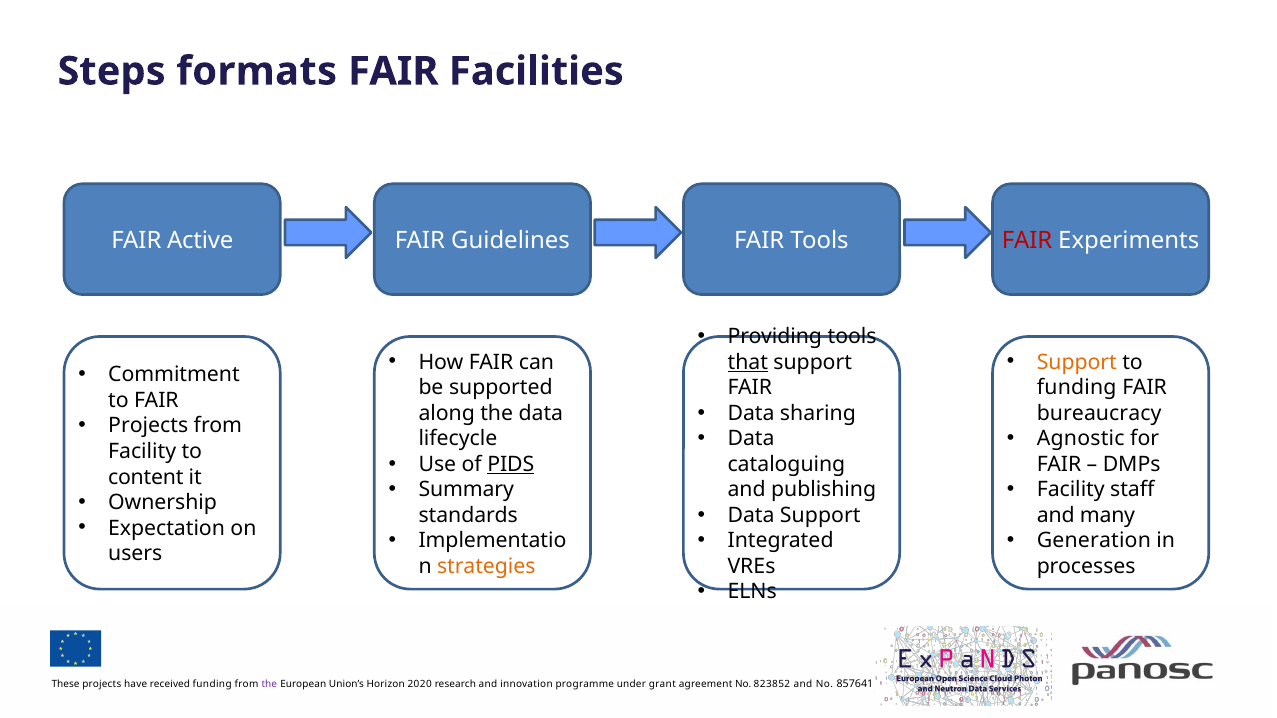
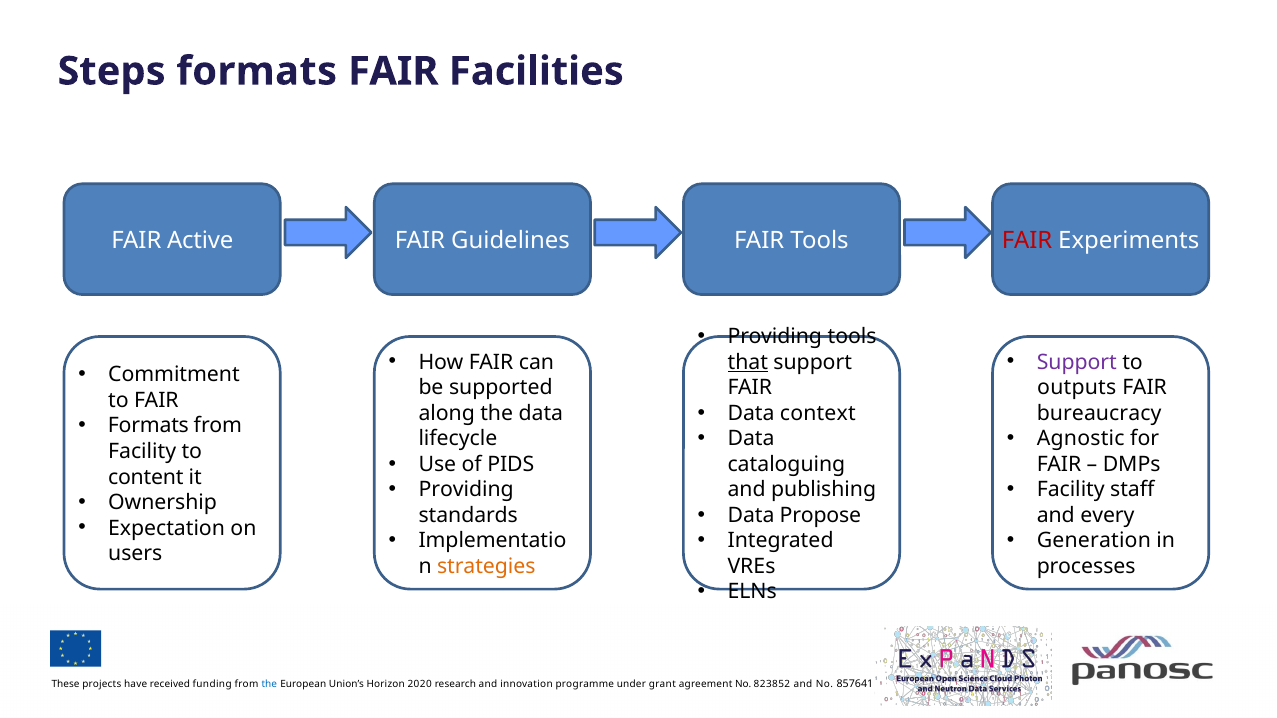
Support at (1077, 362) colour: orange -> purple
funding at (1077, 388): funding -> outputs
sharing: sharing -> context
Projects at (148, 426): Projects -> Formats
PIDS underline: present -> none
Summary at (466, 490): Summary -> Providing
Data Support: Support -> Propose
many: many -> every
the at (269, 685) colour: purple -> blue
